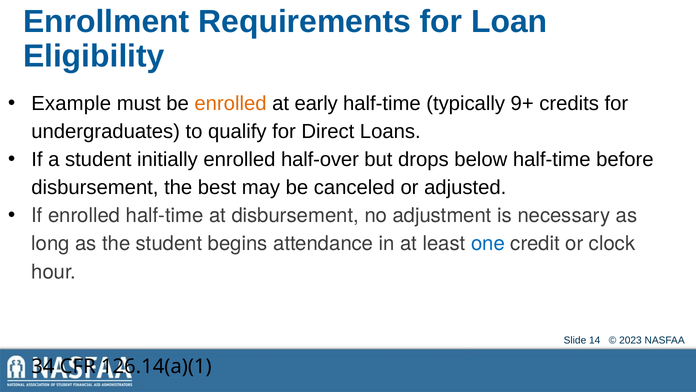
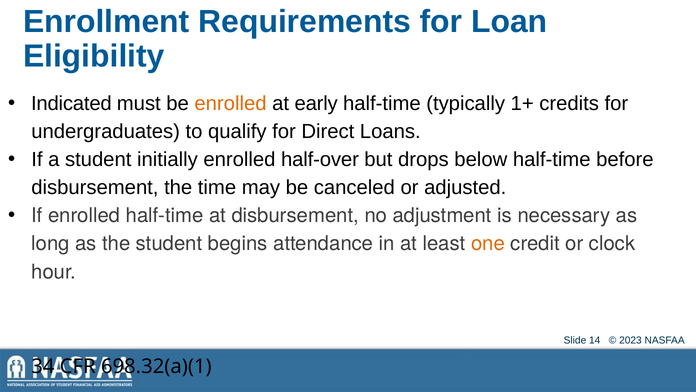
Example: Example -> Indicated
9+: 9+ -> 1+
best: best -> time
one colour: blue -> orange
126.14(a)(1: 126.14(a)(1 -> 698.32(a)(1
